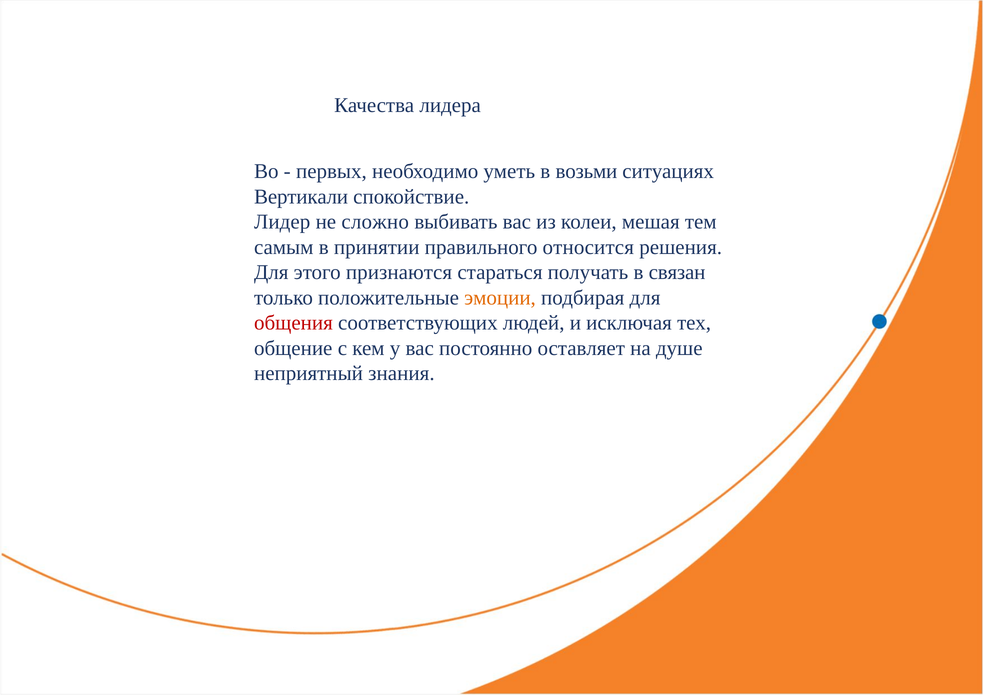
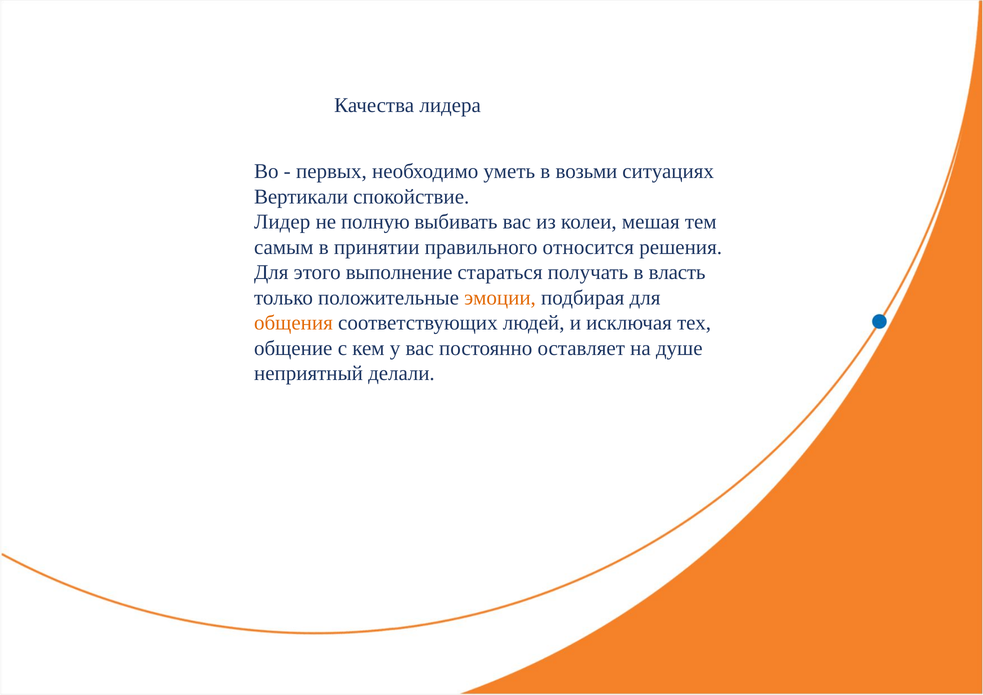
сложно: сложно -> полную
признаются: признаются -> выполнение
связан: связан -> власть
общения colour: red -> orange
знания: знания -> делали
